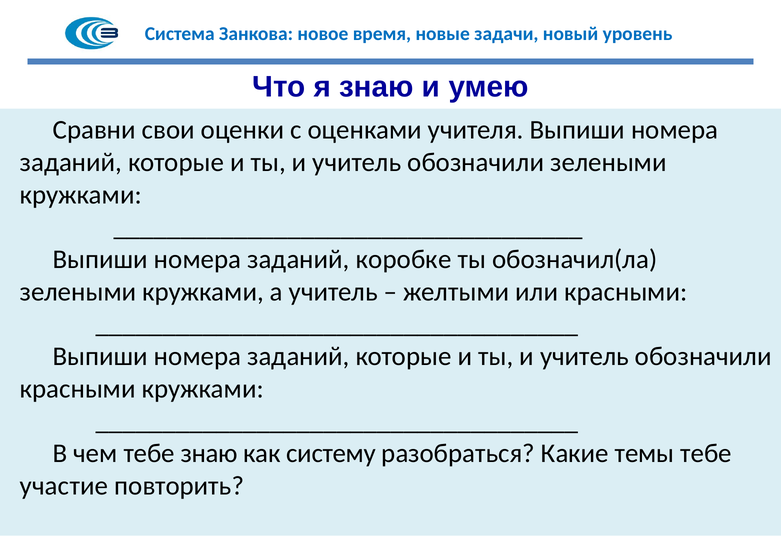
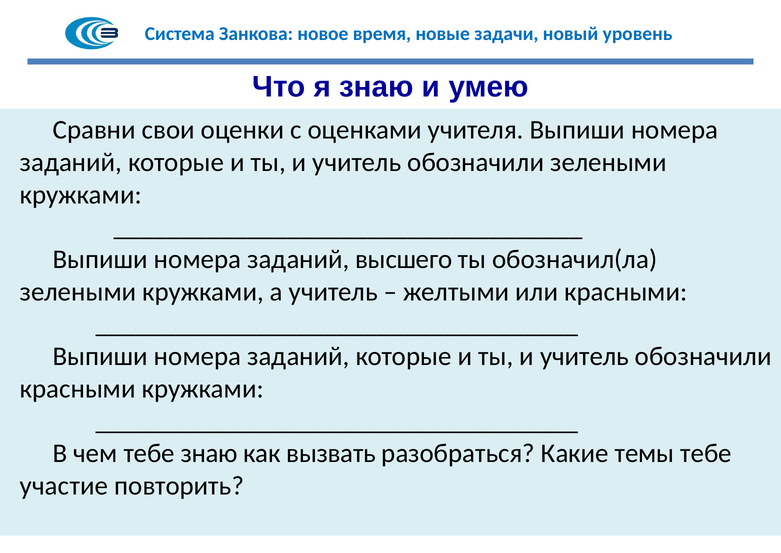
коробке: коробке -> высшего
систему: систему -> вызвать
